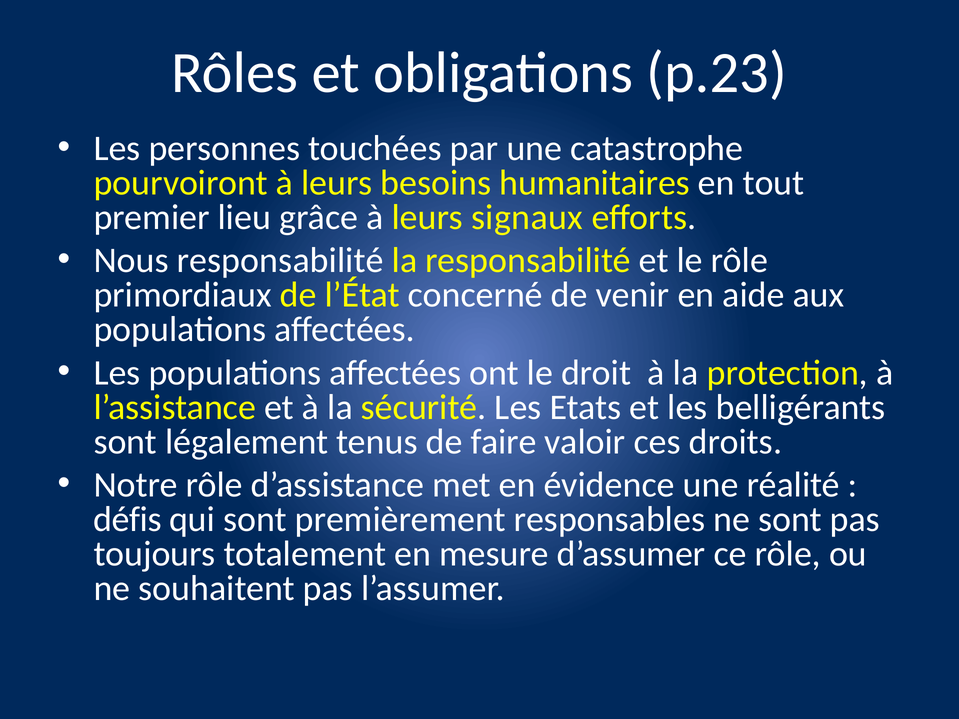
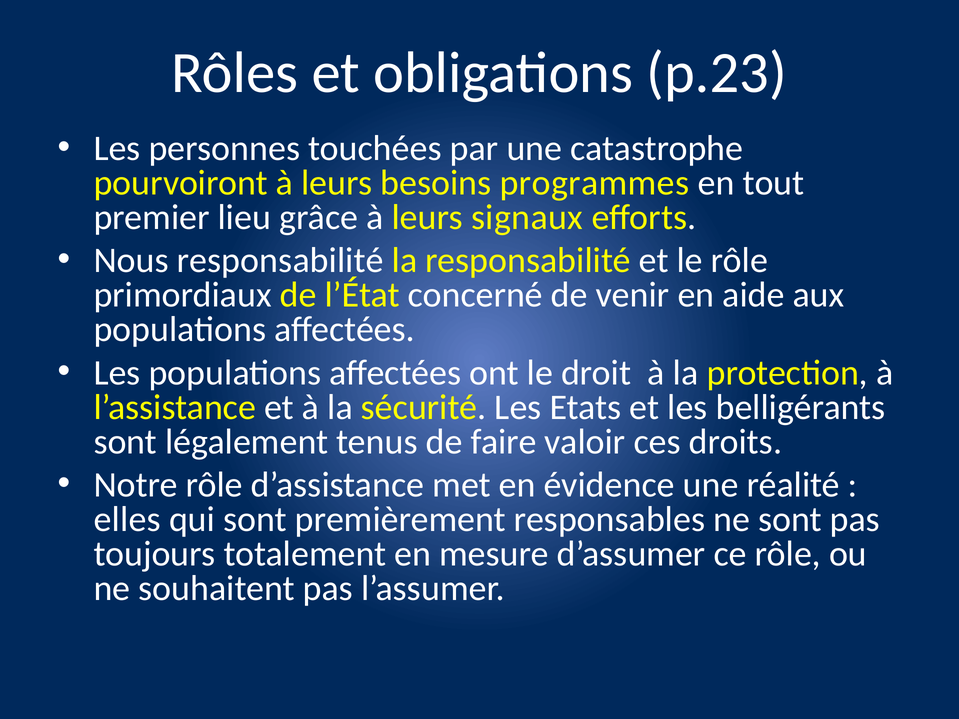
humanitaires: humanitaires -> programmes
défis: défis -> elles
